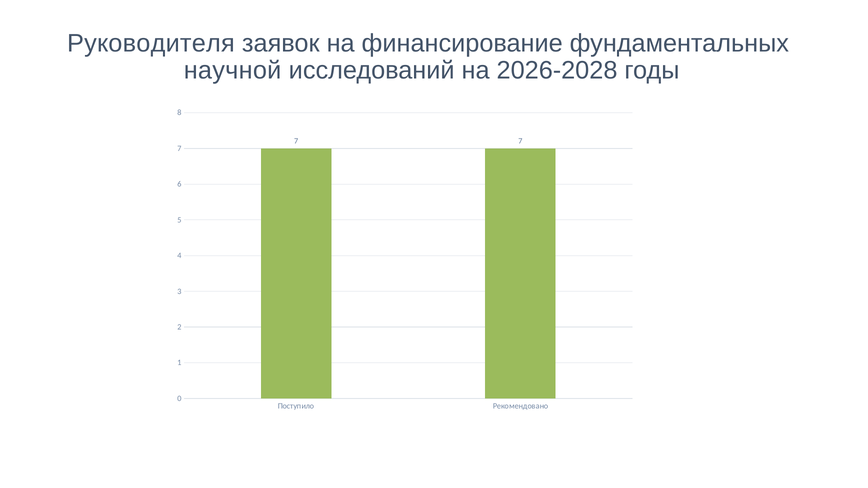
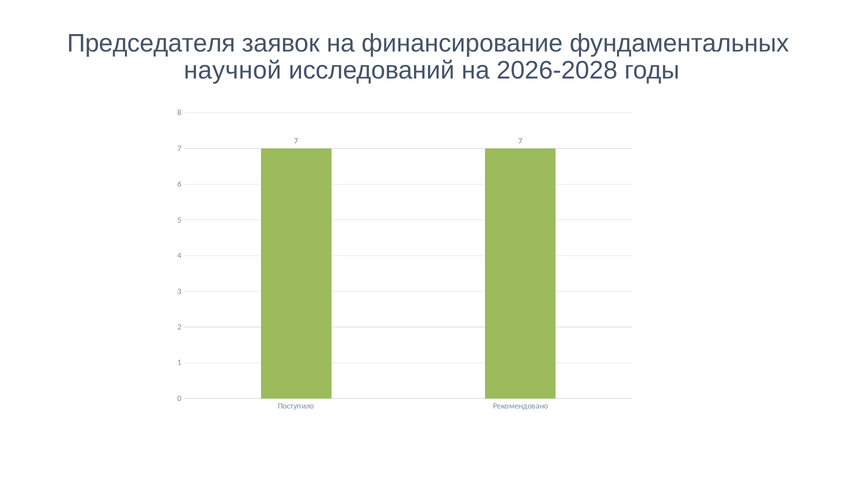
Руководителя: Руководителя -> Председателя
